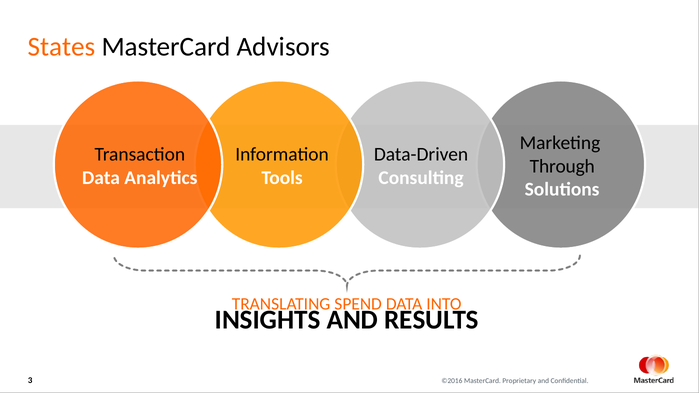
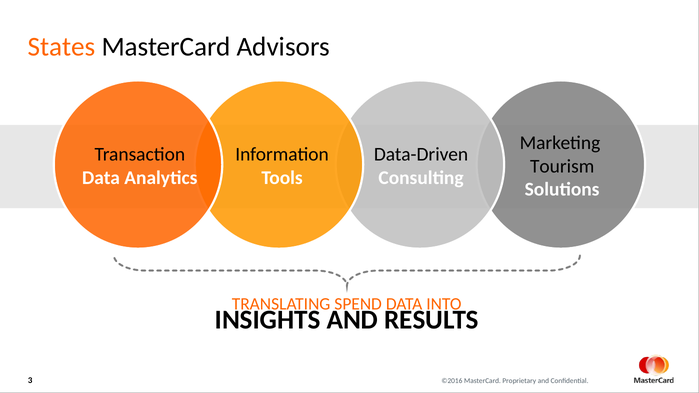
Through: Through -> Tourism
